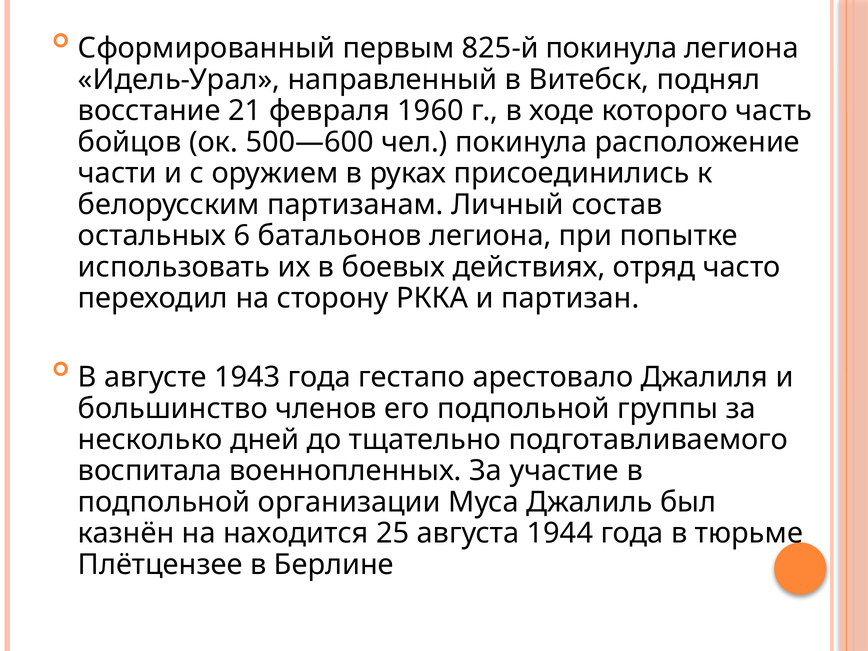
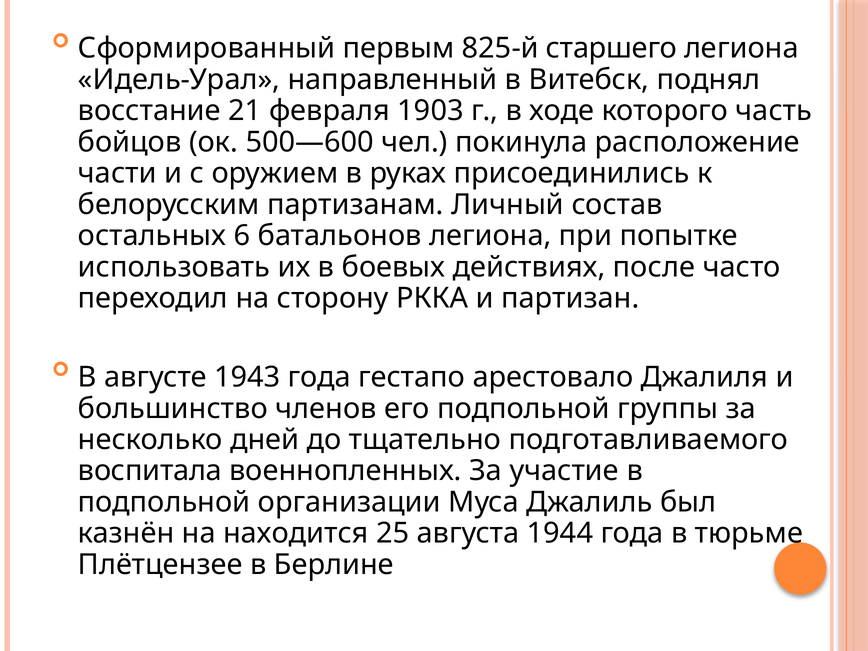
825-й покинула: покинула -> старшего
1960: 1960 -> 1903
отряд: отряд -> после
